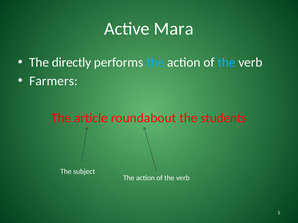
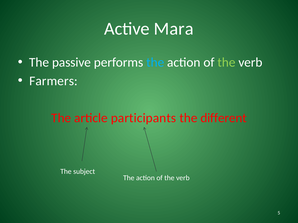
directly: directly -> passive
the at (226, 63) colour: light blue -> light green
roundabout: roundabout -> participants
students: students -> different
